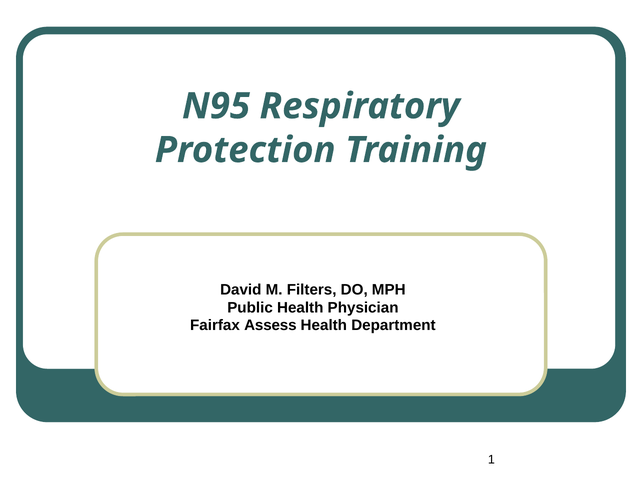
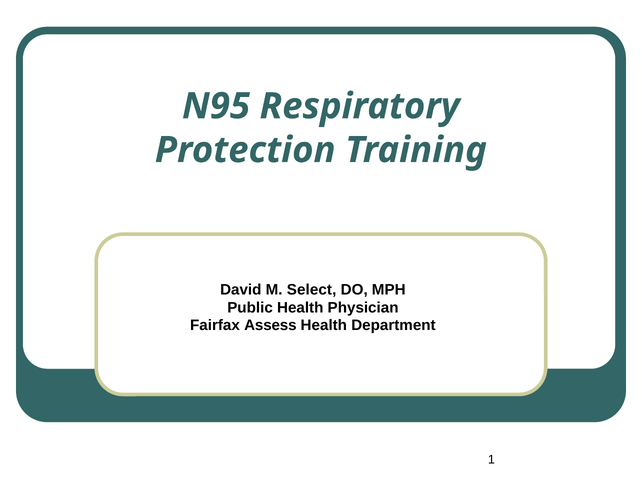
Filters: Filters -> Select
